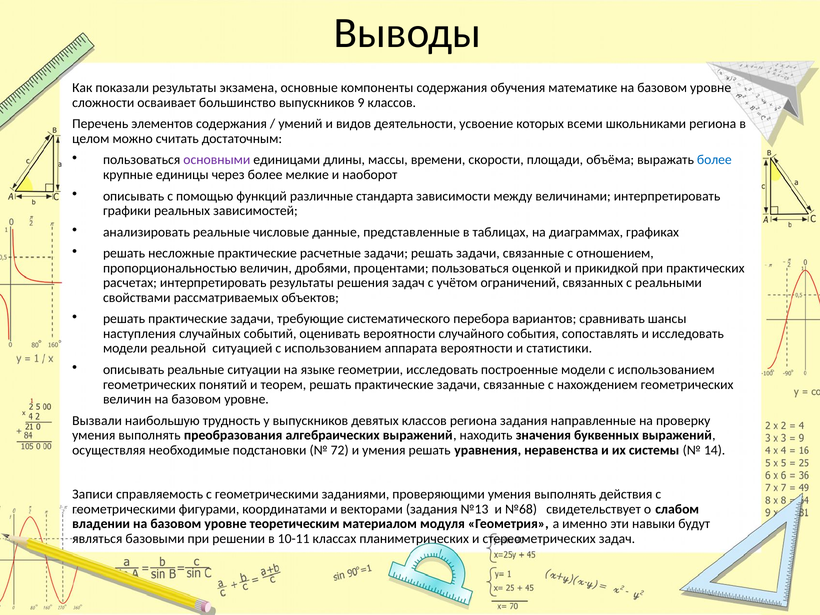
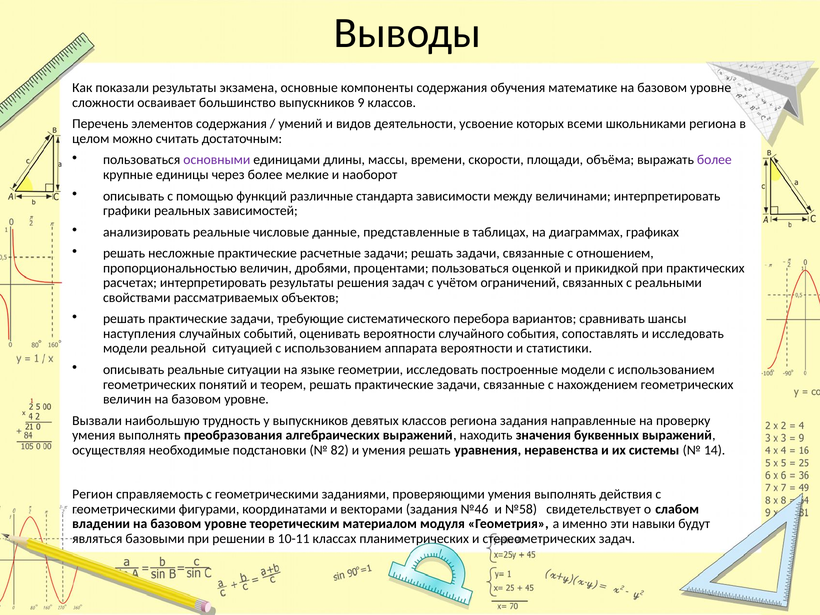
более at (714, 160) colour: blue -> purple
72: 72 -> 82
Записи: Записи -> Регион
№13: №13 -> №46
№68: №68 -> №58
